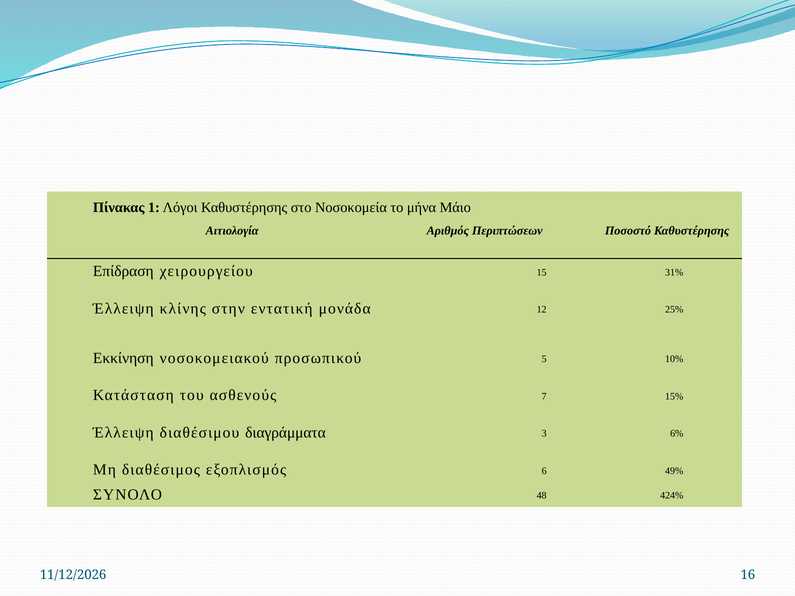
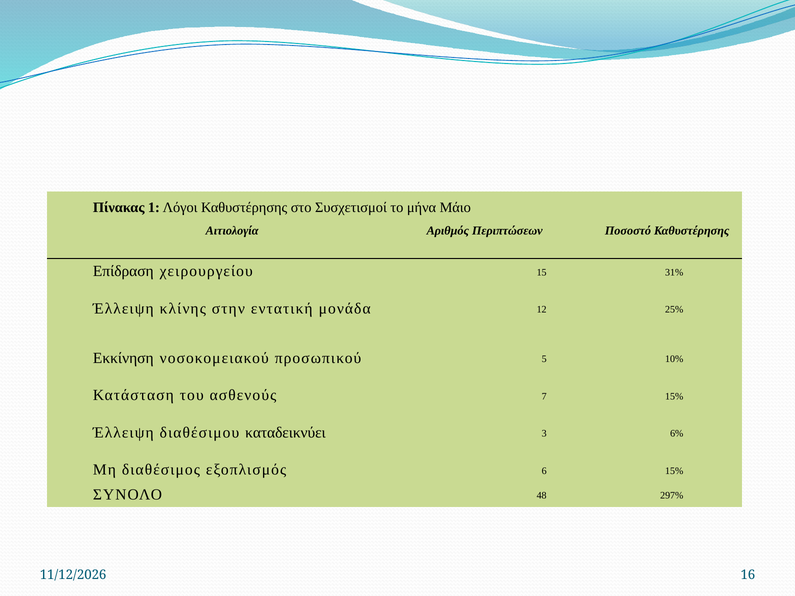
Νοσοκομεία: Νοσοκομεία -> Συσχετισμοί
διαγράμματα: διαγράμματα -> καταδεικνύει
6 49%: 49% -> 15%
424%: 424% -> 297%
